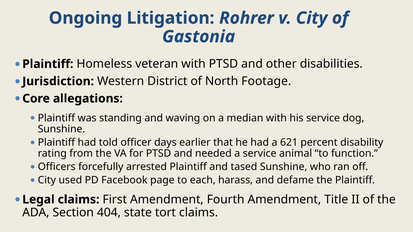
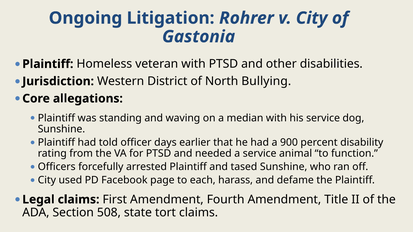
Footage: Footage -> Bullying
621: 621 -> 900
404: 404 -> 508
